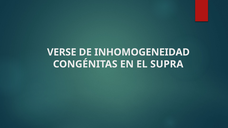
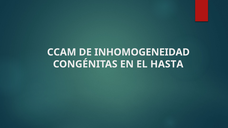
VERSE: VERSE -> CCAM
SUPRA: SUPRA -> HASTA
